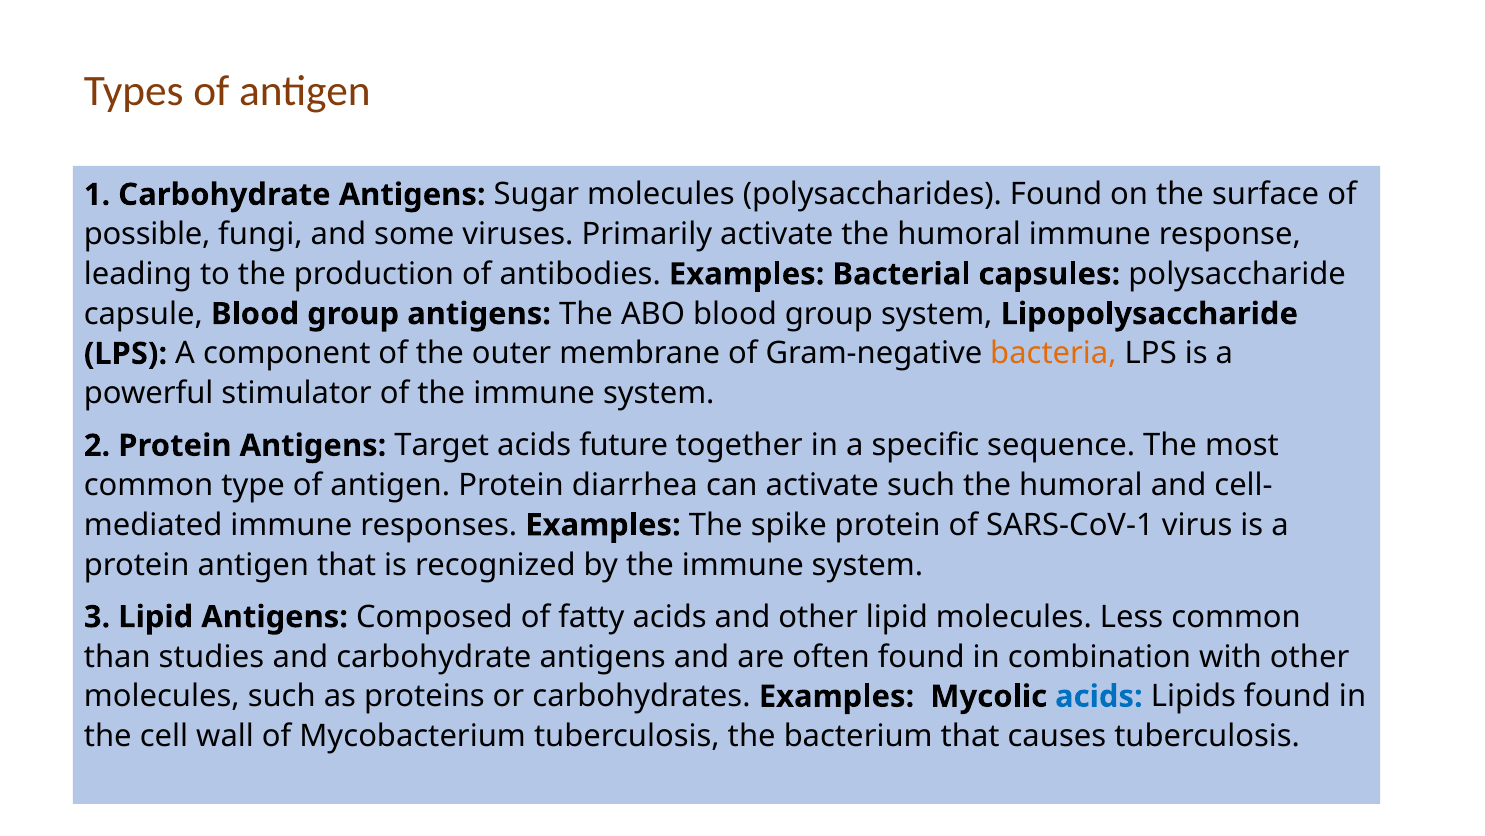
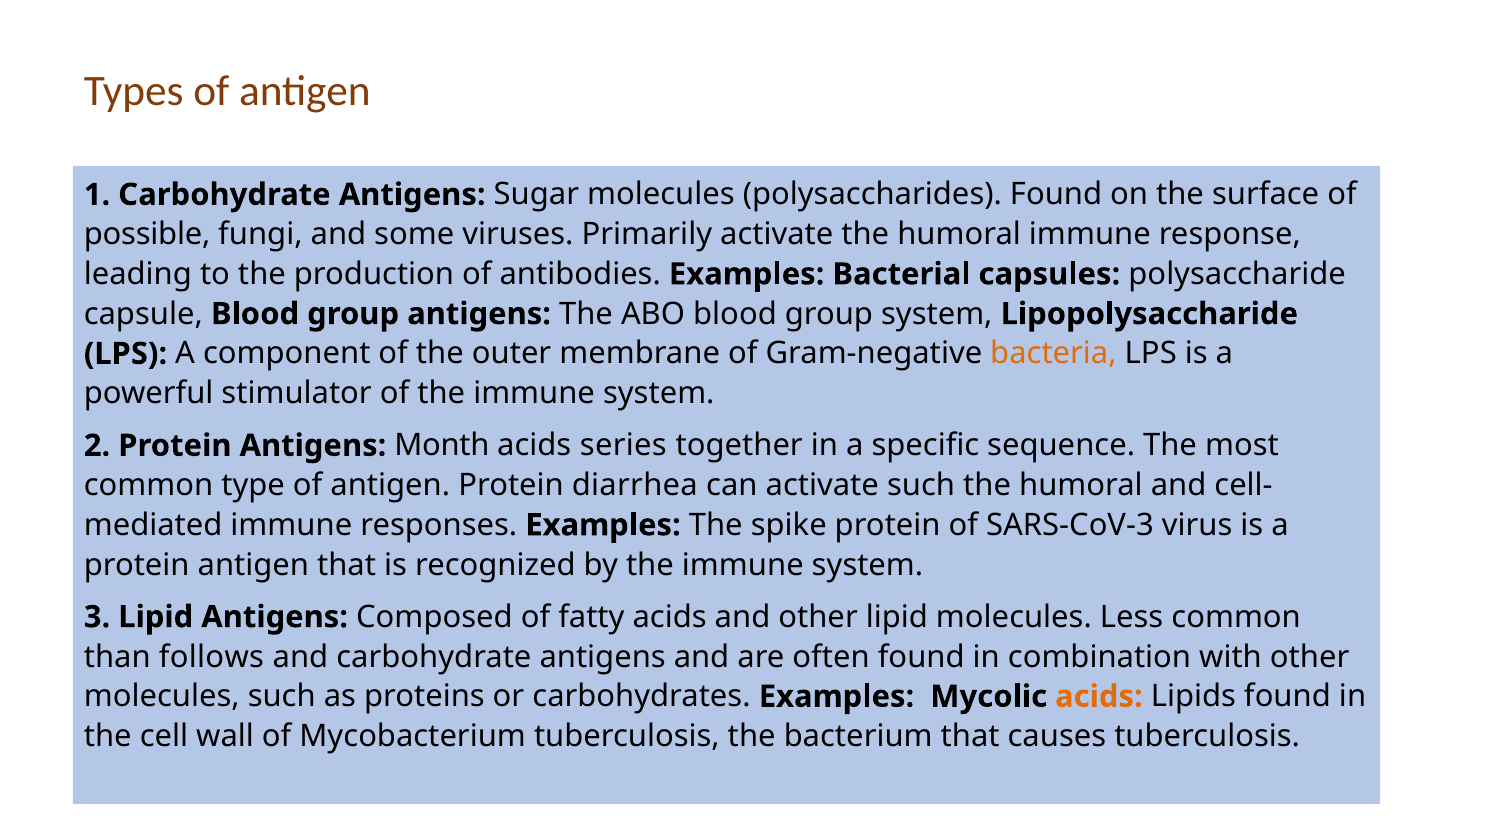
Target: Target -> Month
future: future -> series
SARS-CoV-1: SARS-CoV-1 -> SARS-CoV-3
studies: studies -> follows
acids at (1099, 696) colour: blue -> orange
